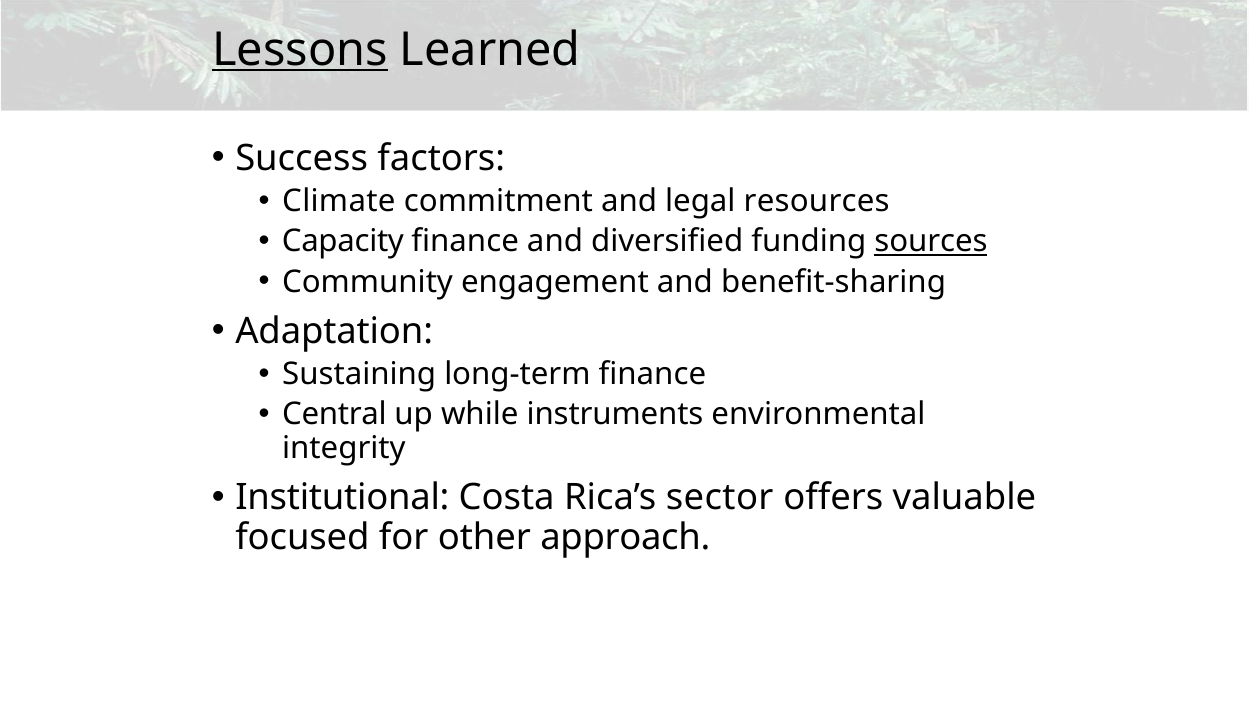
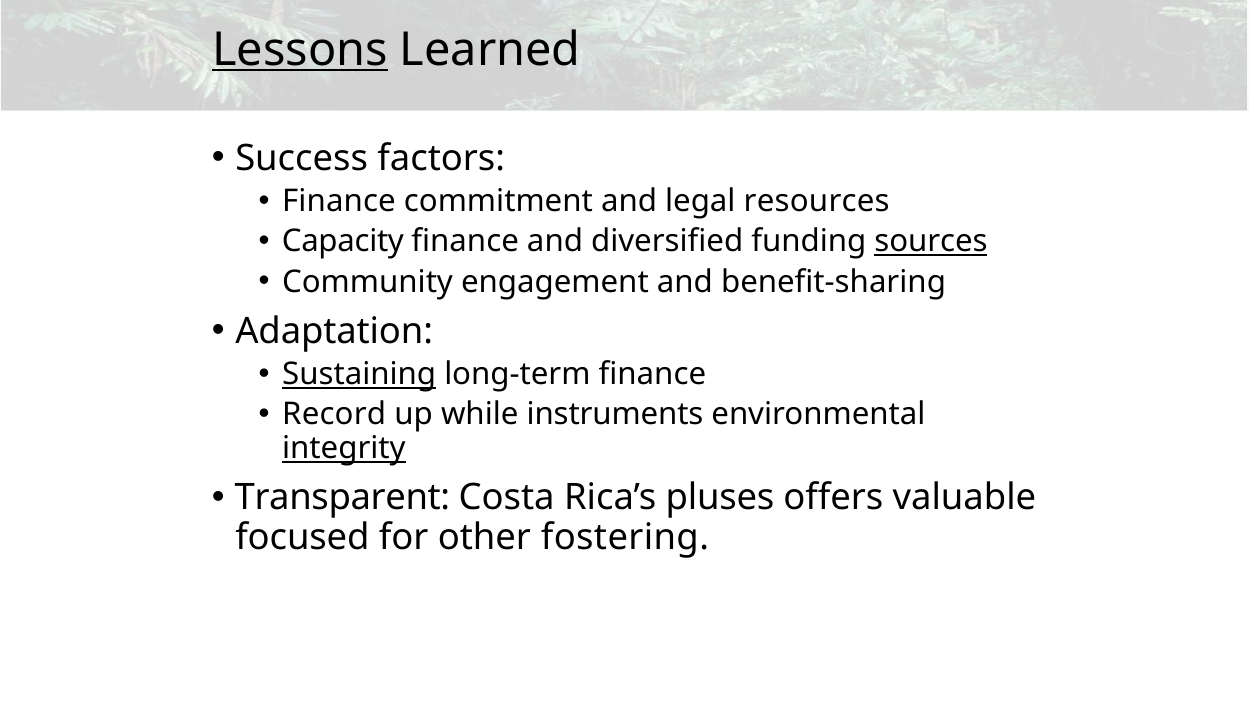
Climate at (339, 201): Climate -> Finance
Sustaining underline: none -> present
Central: Central -> Record
integrity underline: none -> present
Institutional: Institutional -> Transparent
sector: sector -> pluses
approach: approach -> fostering
